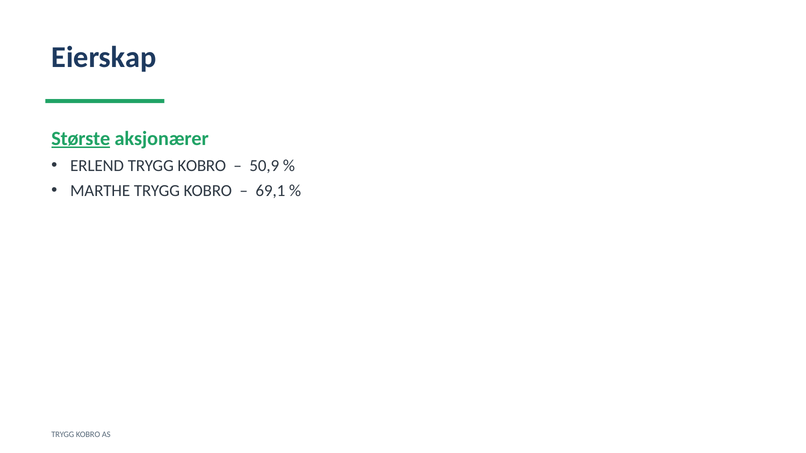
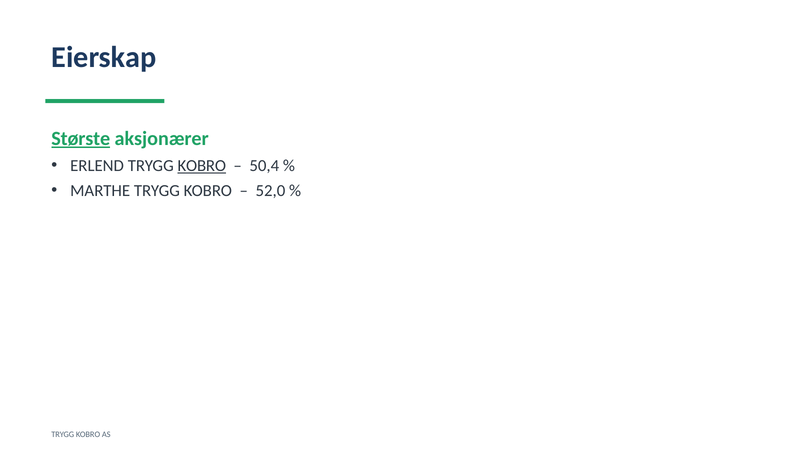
KOBRO at (202, 166) underline: none -> present
50,9: 50,9 -> 50,4
69,1: 69,1 -> 52,0
